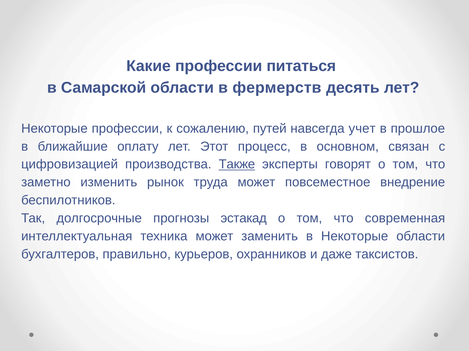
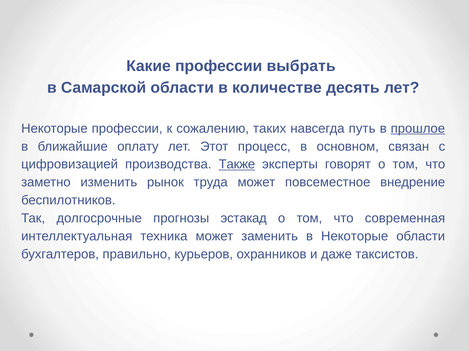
питаться: питаться -> выбрать
фермерств: фермерств -> количестве
путей: путей -> таких
учет: учет -> путь
прошлое underline: none -> present
